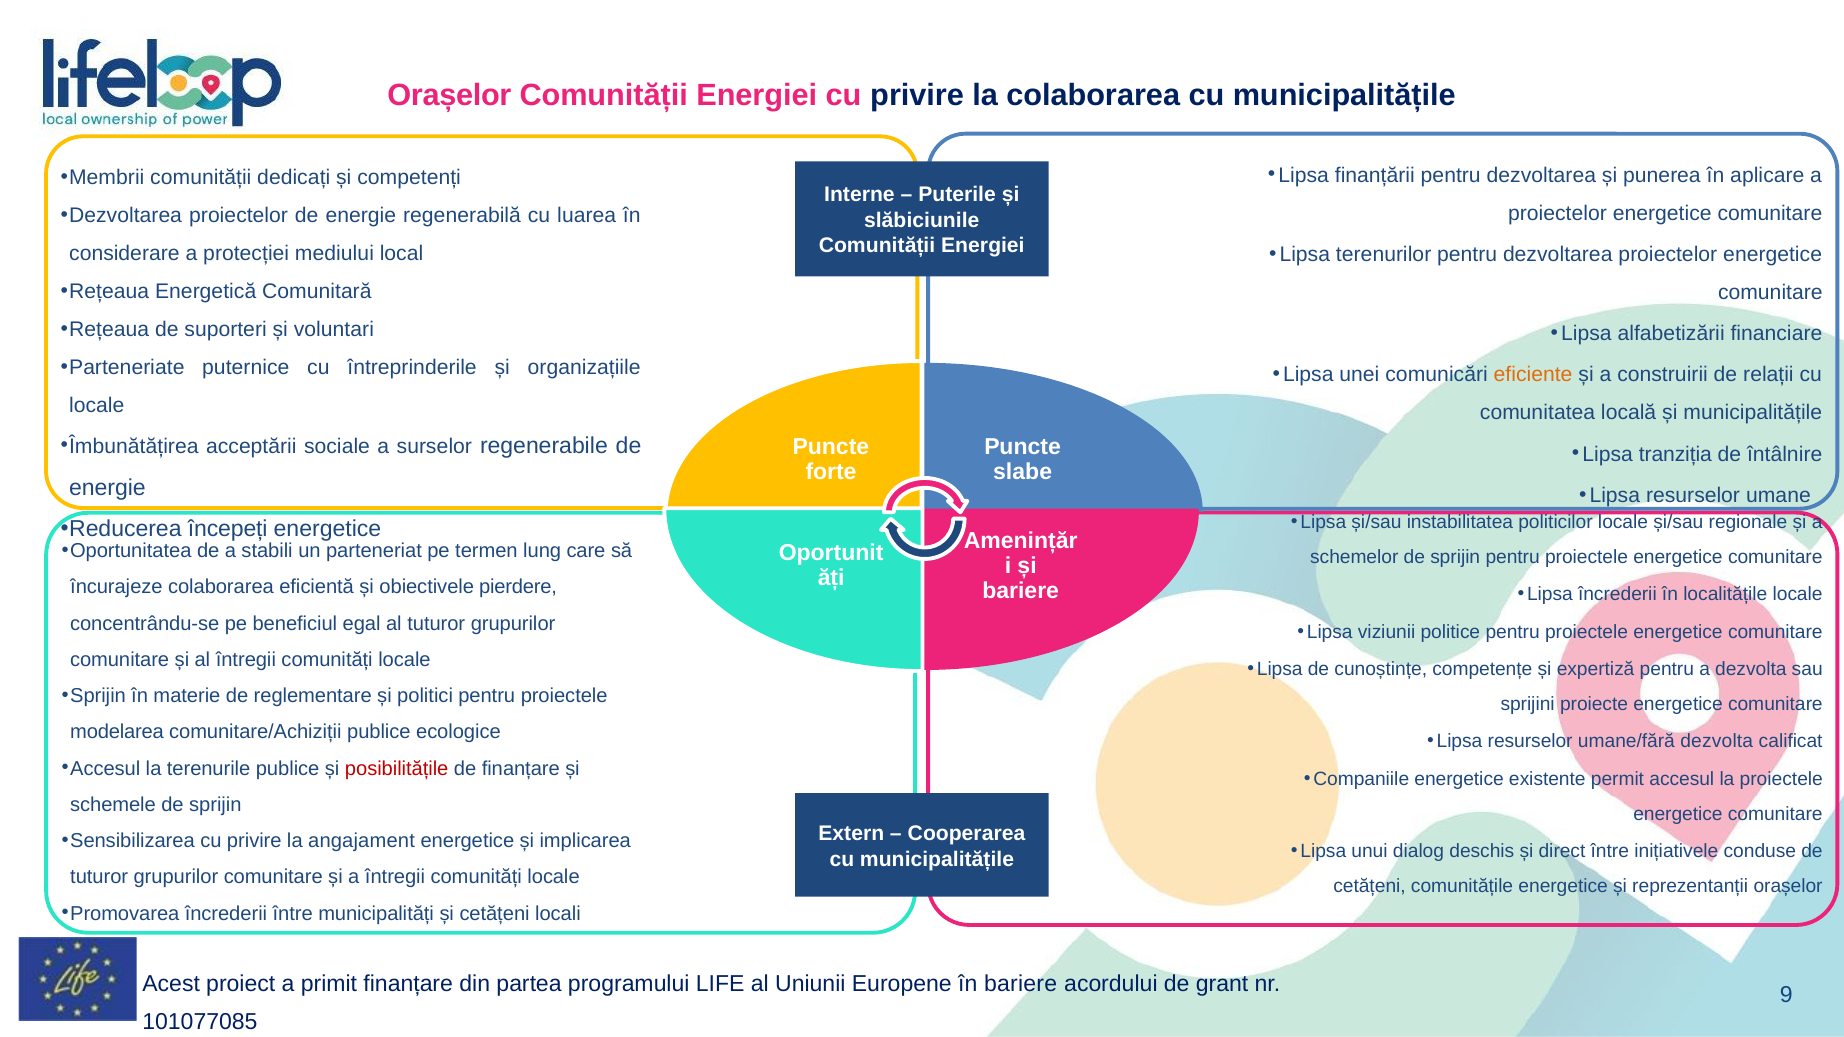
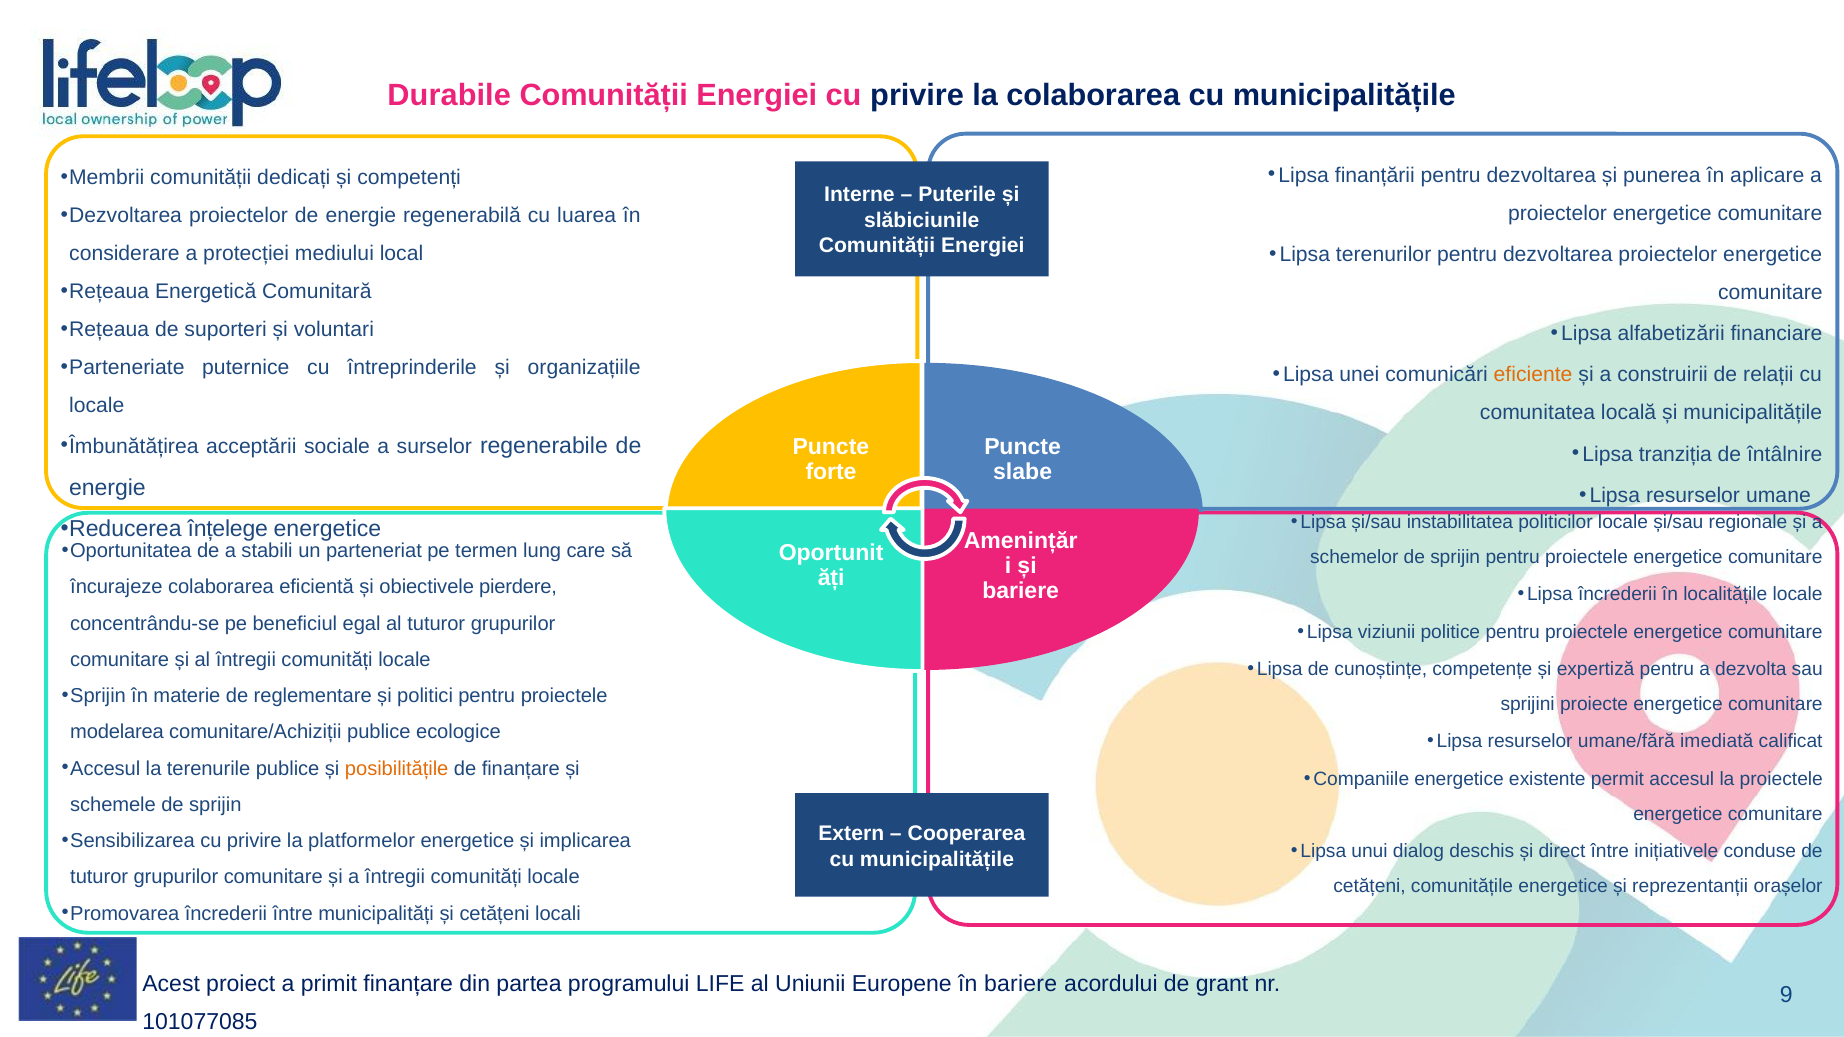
Orașelor at (449, 95): Orașelor -> Durabile
începeți: începeți -> înțelege
umane/fără dezvolta: dezvolta -> imediată
posibilitățile colour: red -> orange
angajament: angajament -> platformelor
